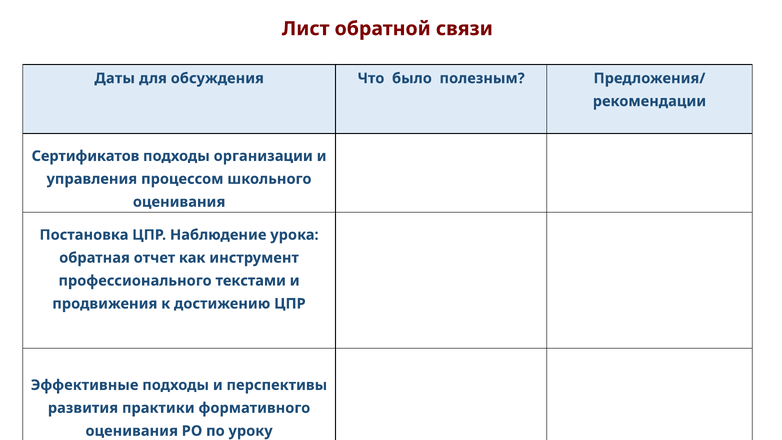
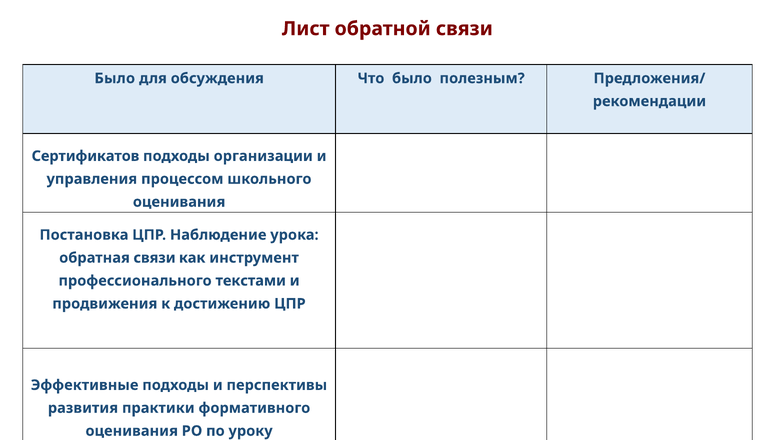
Даты at (115, 78): Даты -> Было
обратная отчет: отчет -> связи
